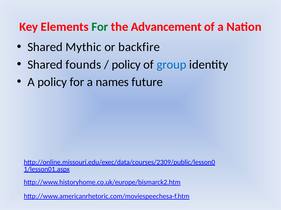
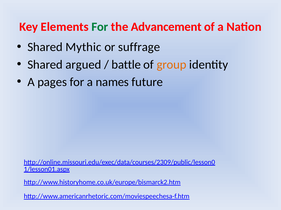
backfire: backfire -> suffrage
founds: founds -> argued
policy at (126, 65): policy -> battle
group colour: blue -> orange
A policy: policy -> pages
